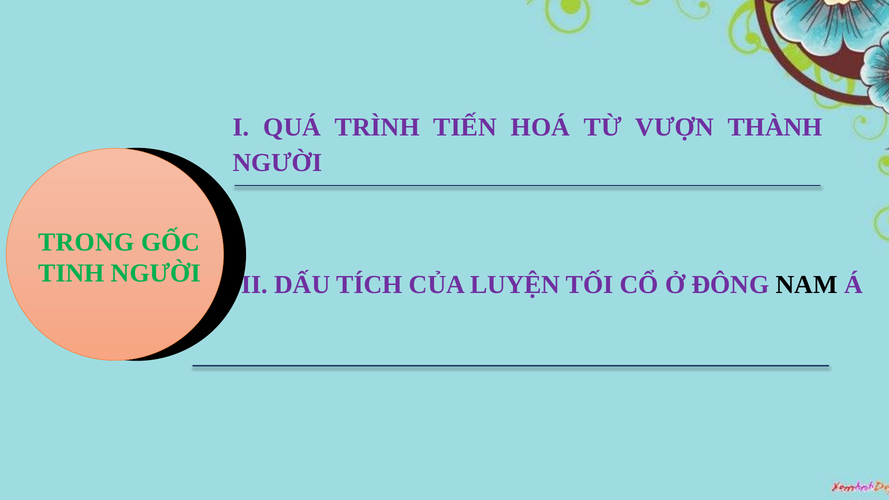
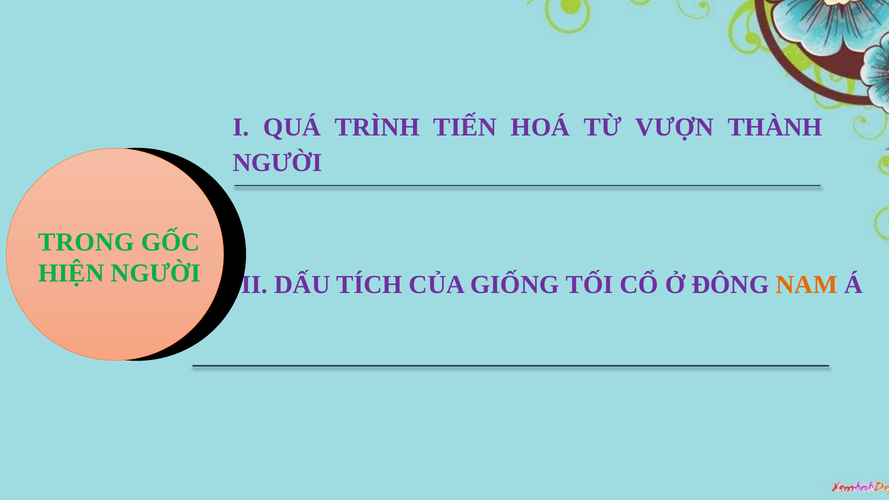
TINH: TINH -> HIỆN
LUYỆN: LUYỆN -> GIỐNG
NAM colour: black -> orange
